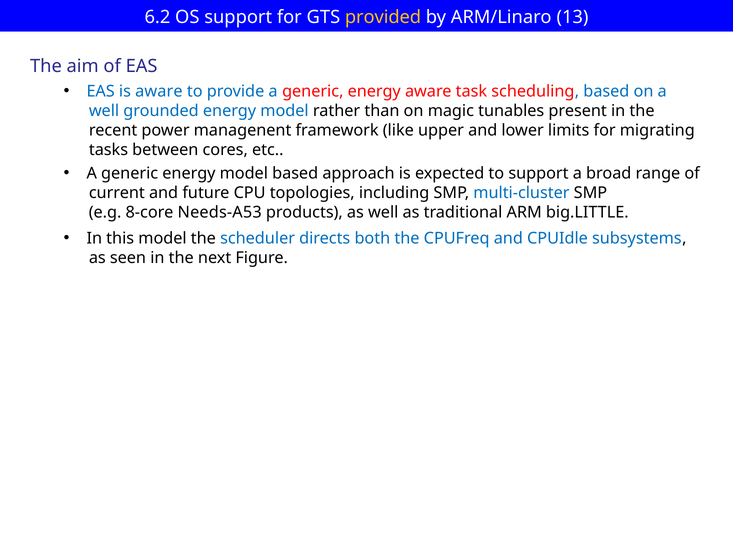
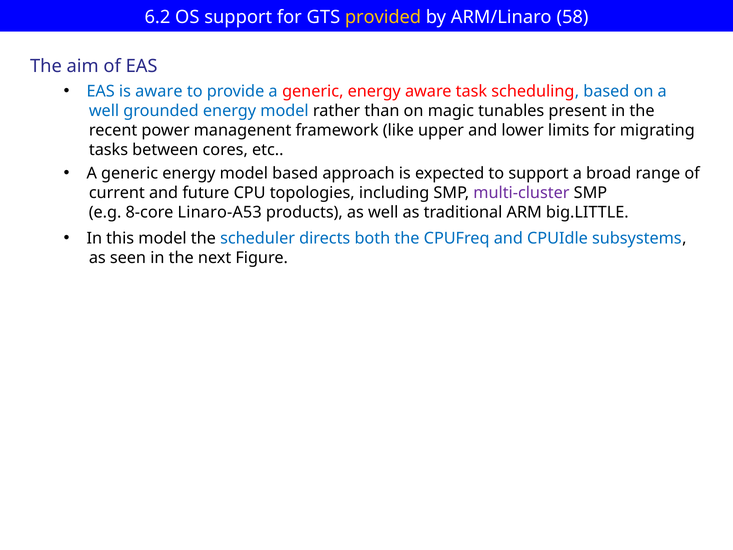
13: 13 -> 58
multi-cluster colour: blue -> purple
Needs-A53: Needs-A53 -> Linaro-A53
